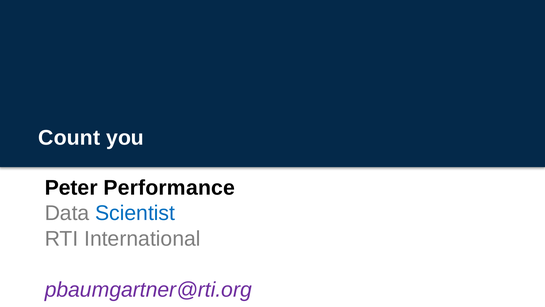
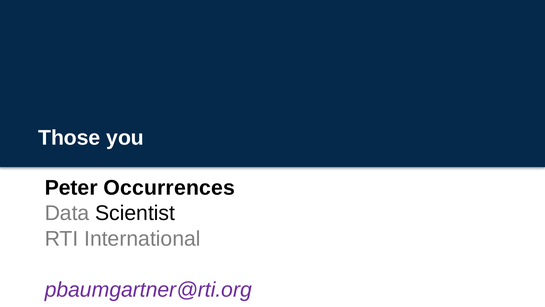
Count: Count -> Those
Performance: Performance -> Occurrences
Scientist colour: blue -> black
